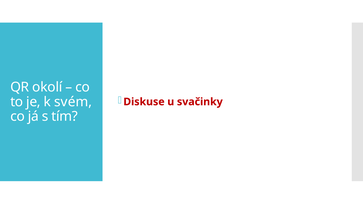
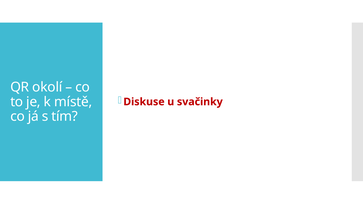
svém: svém -> místě
